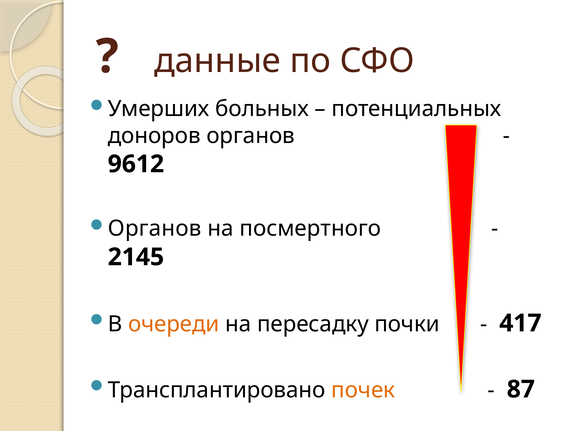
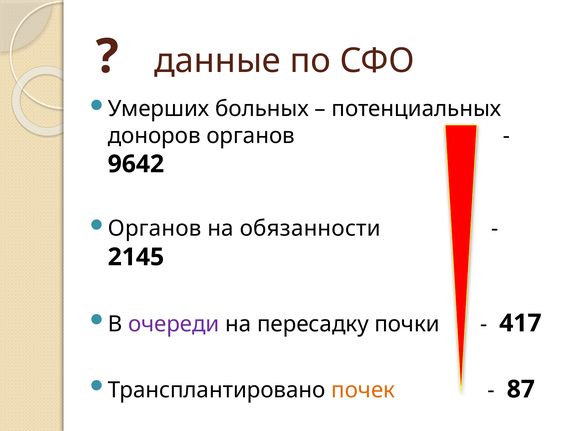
9612: 9612 -> 9642
посмертного: посмертного -> обязанности
очереди colour: orange -> purple
